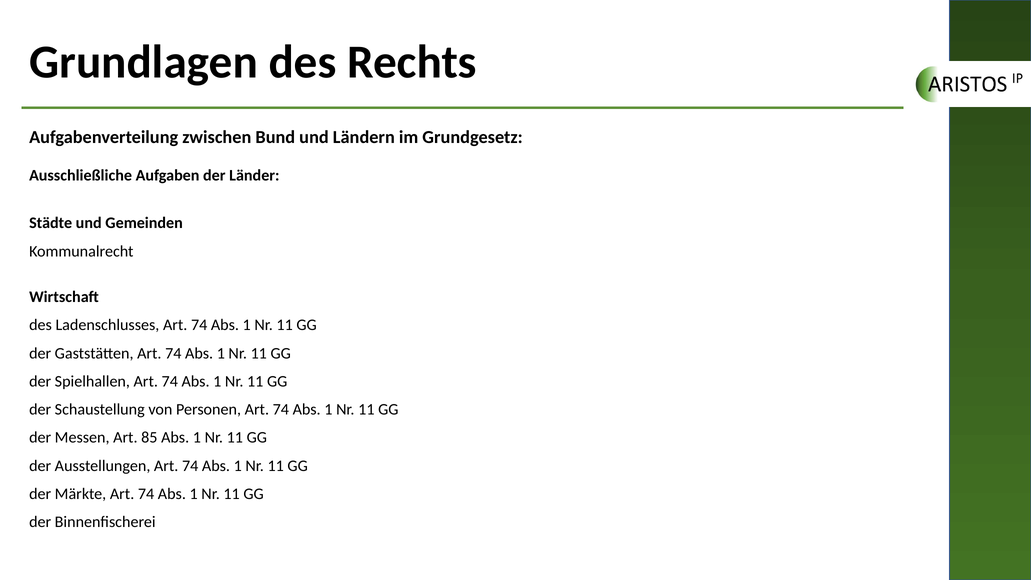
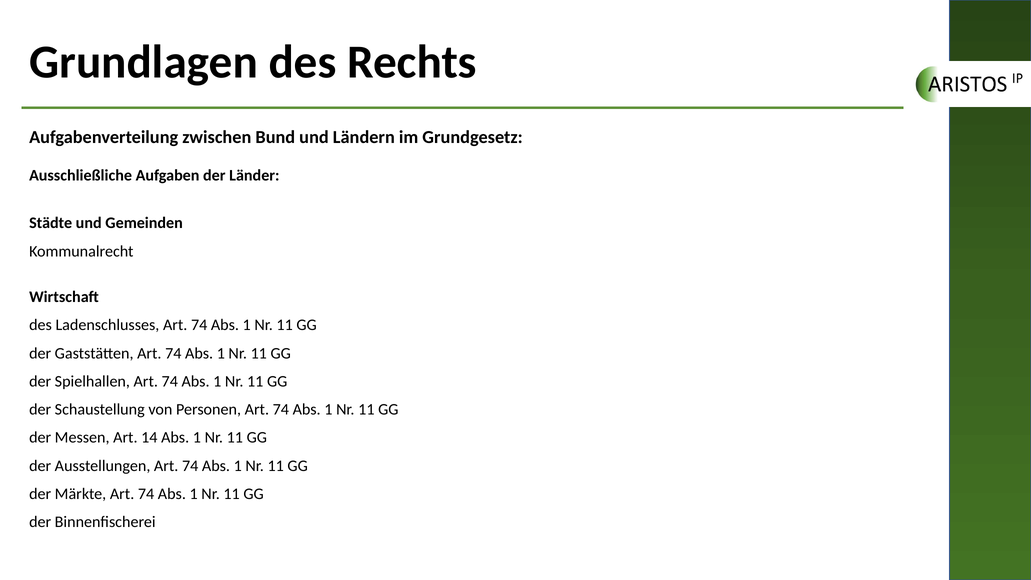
85: 85 -> 14
